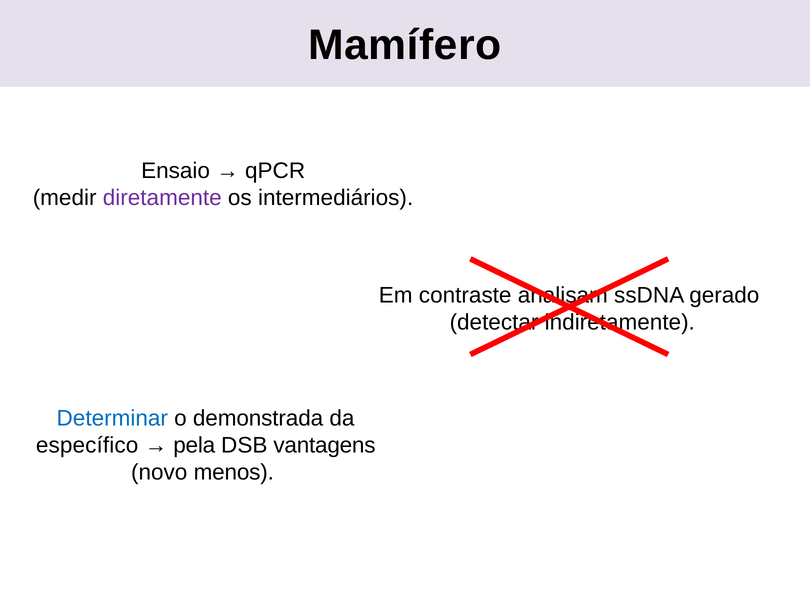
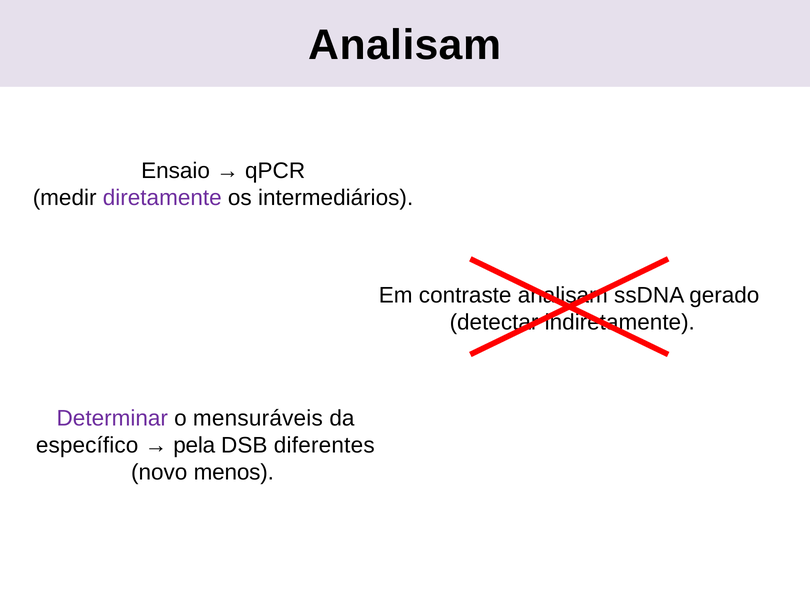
Mamífero at (405, 45): Mamífero -> Analisam
Determinar colour: blue -> purple
demonstrada: demonstrada -> mensuráveis
vantagens: vantagens -> diferentes
